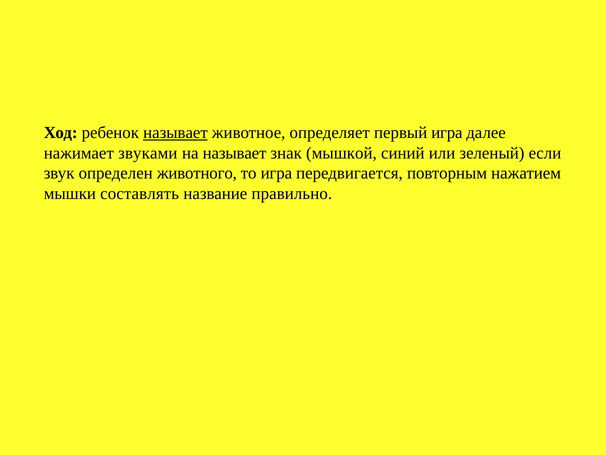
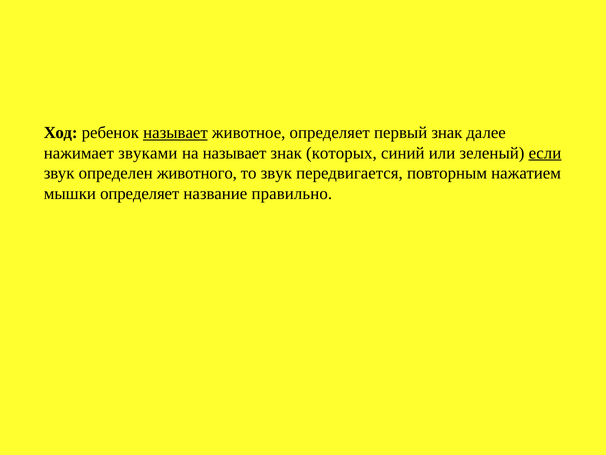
первый игра: игра -> знак
мышкой: мышкой -> которых
если underline: none -> present
то игра: игра -> звук
мышки составлять: составлять -> определяет
